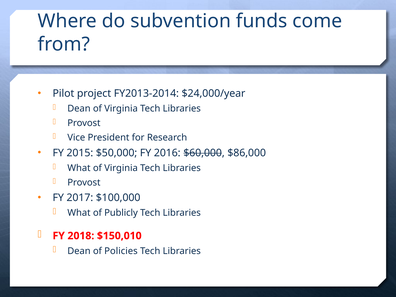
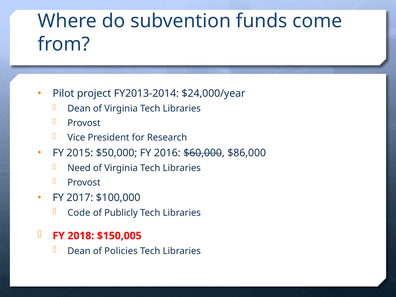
What at (79, 168): What -> Need
What at (79, 213): What -> Code
$150,010: $150,010 -> $150,005
